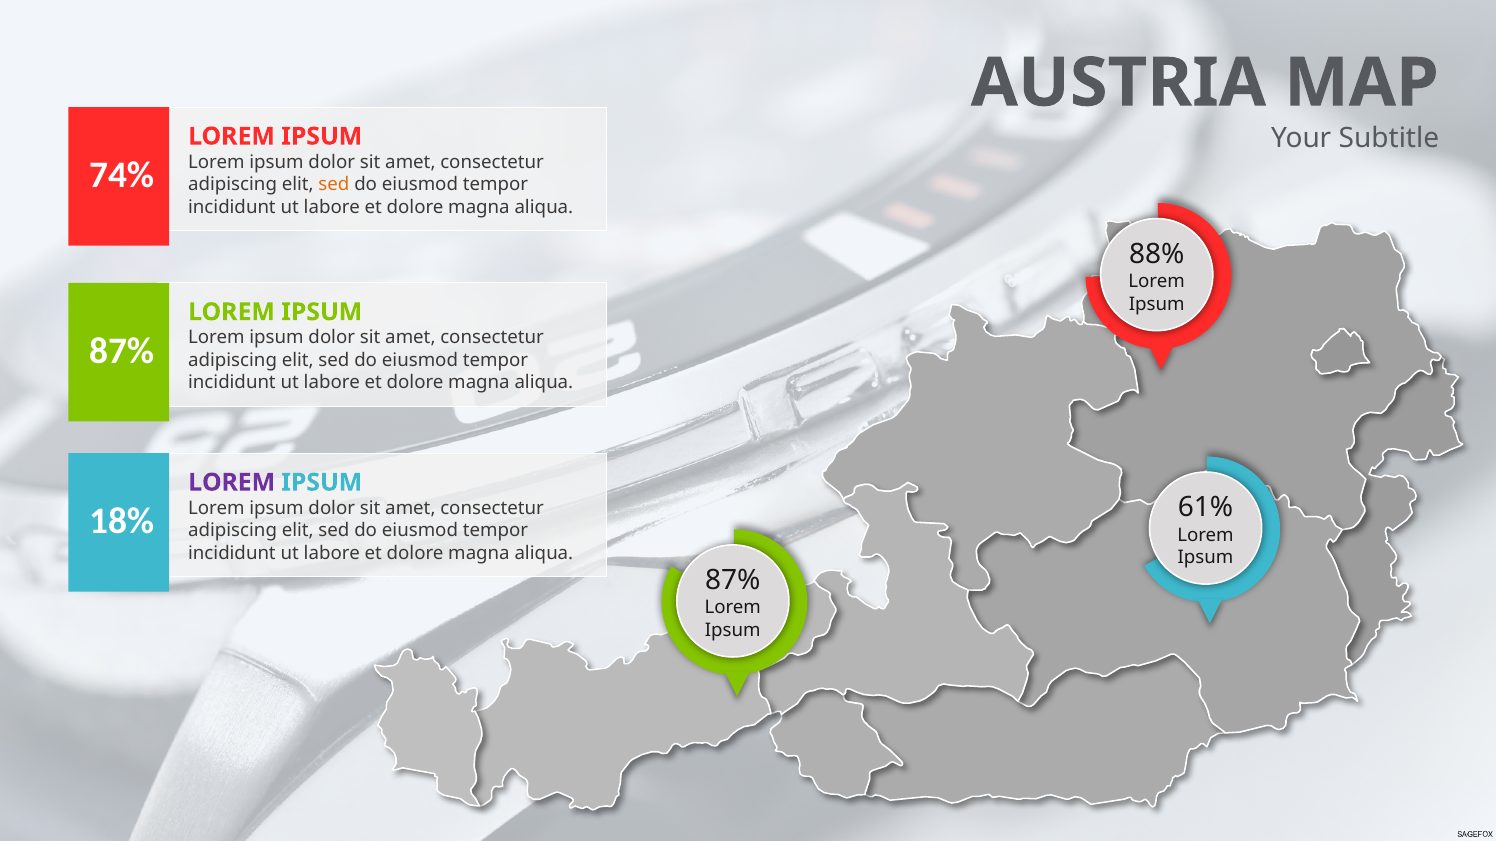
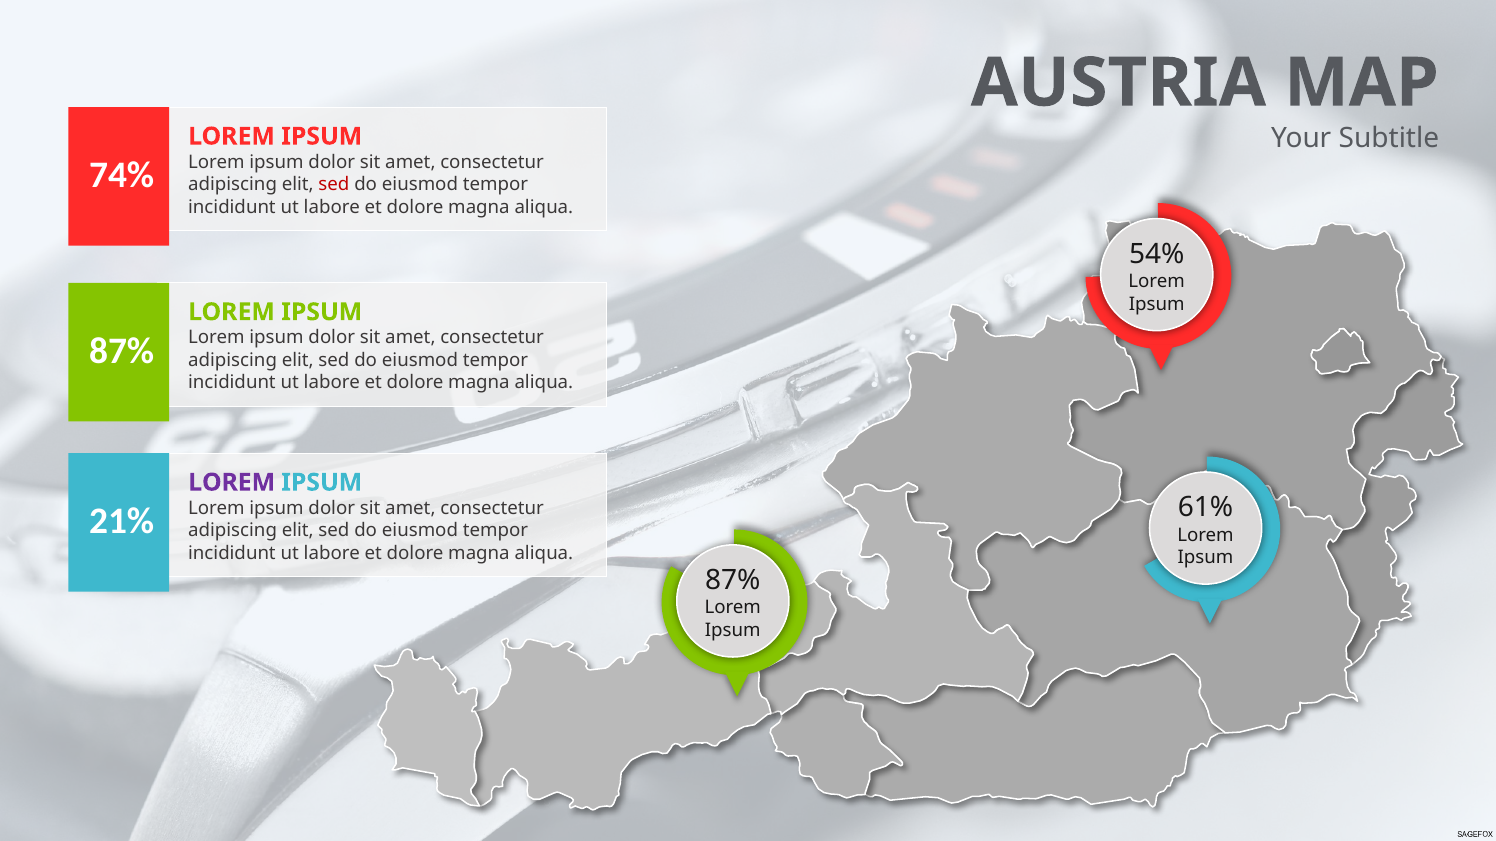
sed at (334, 185) colour: orange -> red
88%: 88% -> 54%
18%: 18% -> 21%
